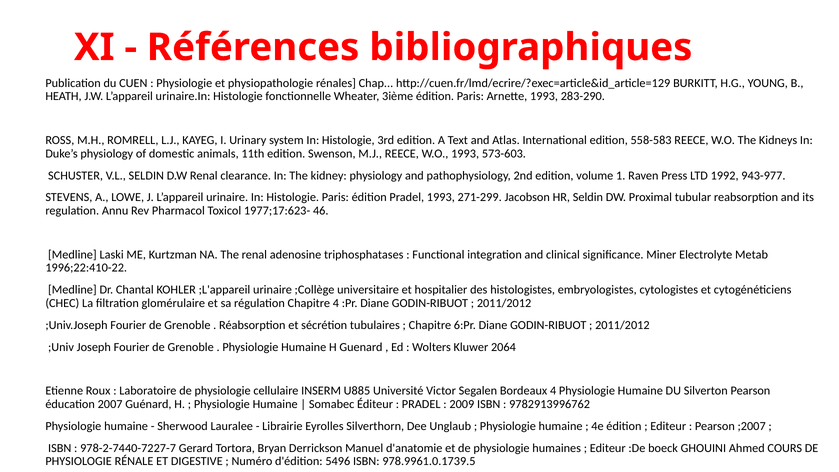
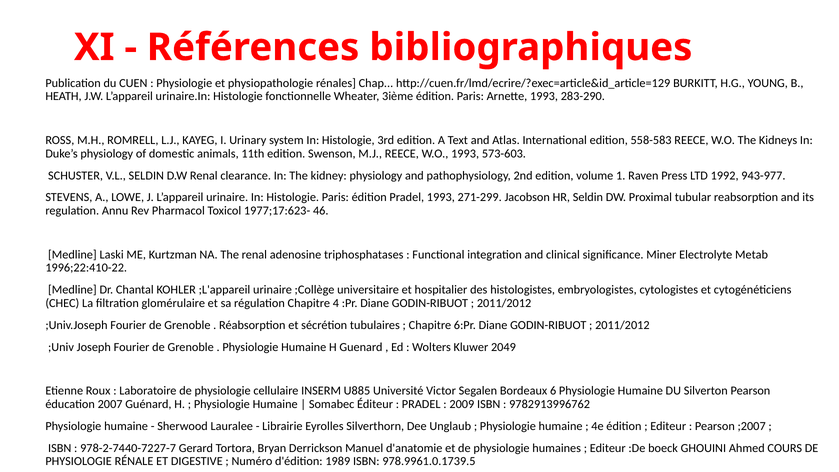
2064: 2064 -> 2049
Bordeaux 4: 4 -> 6
5496: 5496 -> 1989
